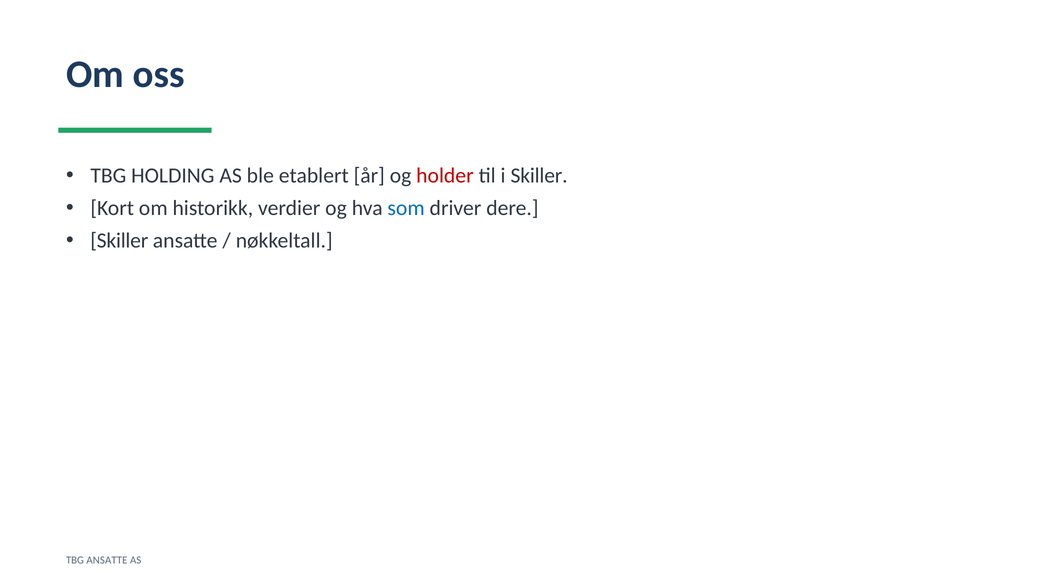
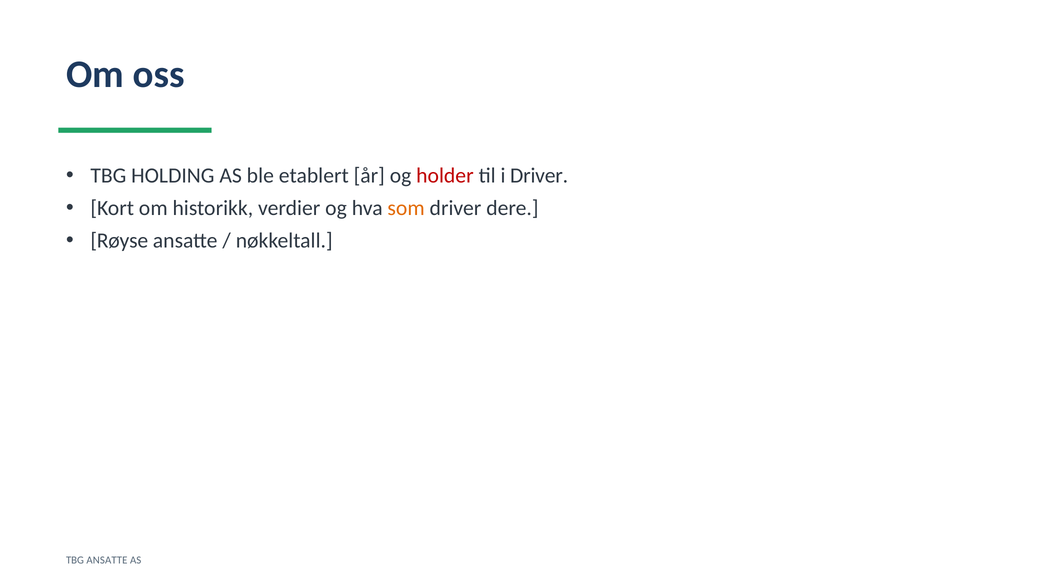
i Skiller: Skiller -> Driver
som colour: blue -> orange
Skiller at (119, 241): Skiller -> Røyse
